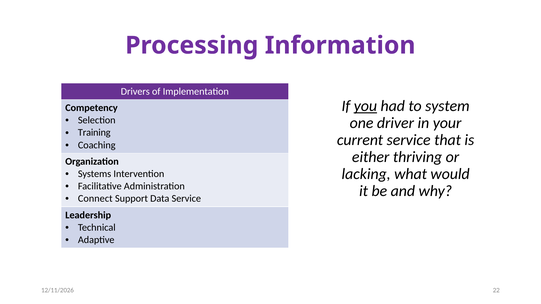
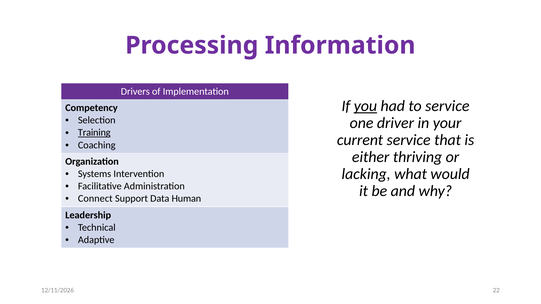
to system: system -> service
Training underline: none -> present
Data Service: Service -> Human
